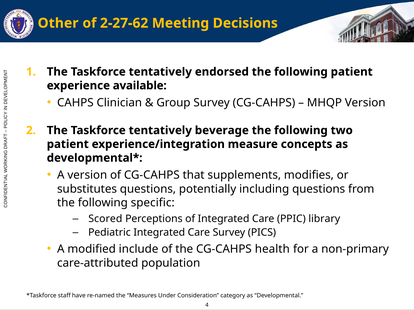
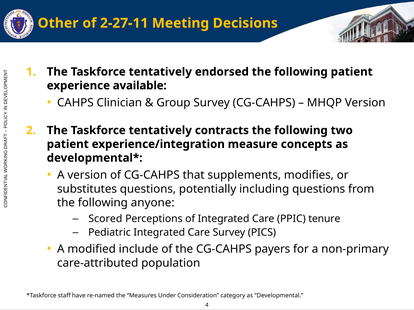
2-27-62: 2-27-62 -> 2-27-11
beverage: beverage -> contracts
specific: specific -> anyone
library: library -> tenure
health: health -> payers
